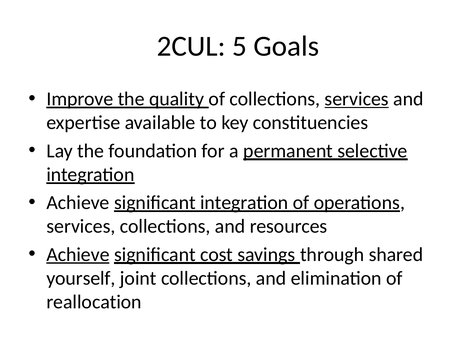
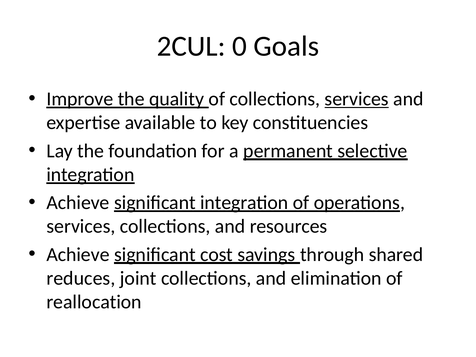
5: 5 -> 0
Achieve at (78, 254) underline: present -> none
yourself: yourself -> reduces
